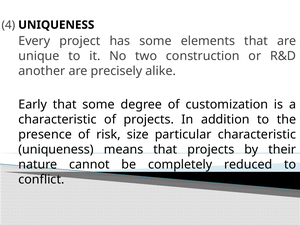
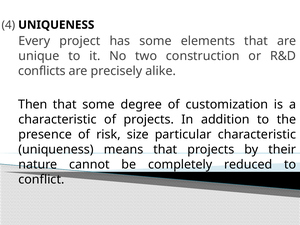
another: another -> conflicts
Early: Early -> Then
